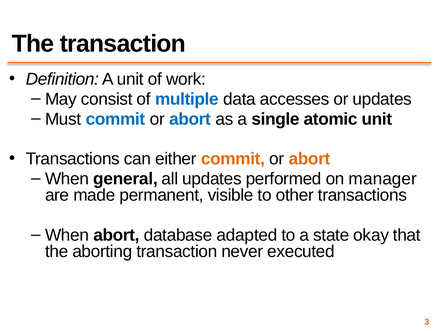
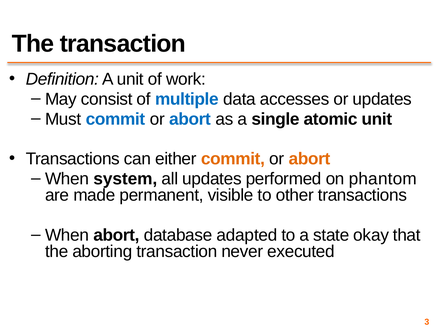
general: general -> system
manager: manager -> phantom
